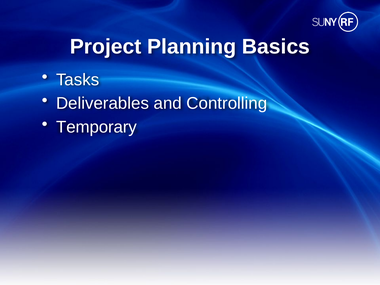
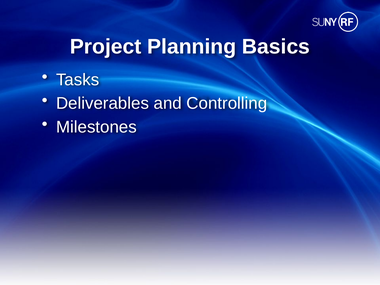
Temporary: Temporary -> Milestones
